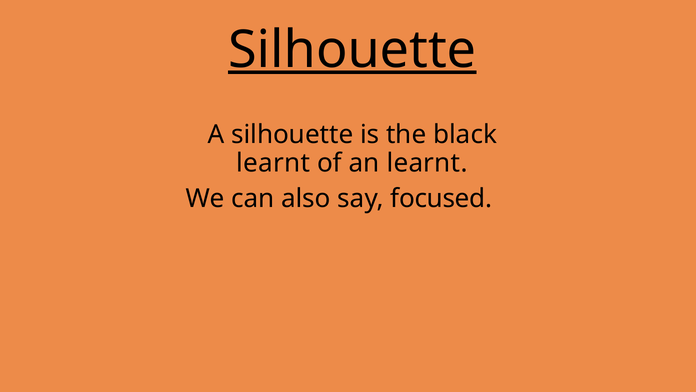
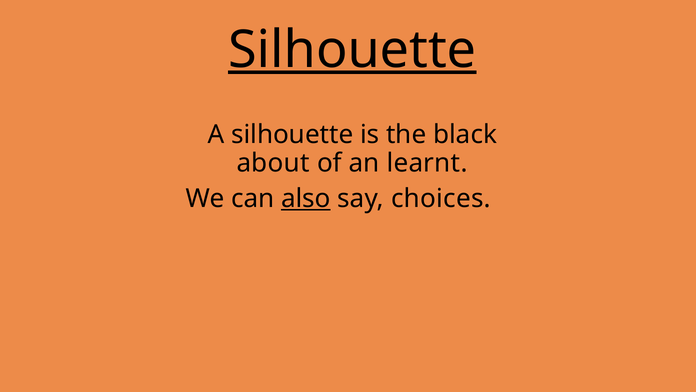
learnt at (273, 163): learnt -> about
also underline: none -> present
focused: focused -> choices
